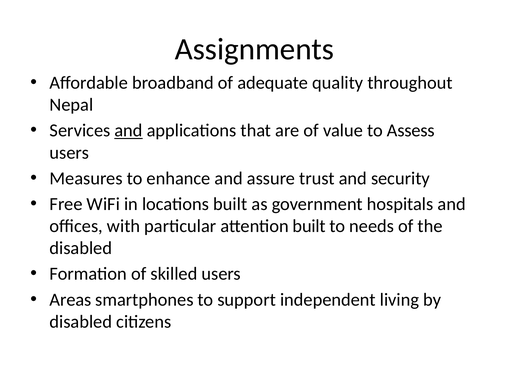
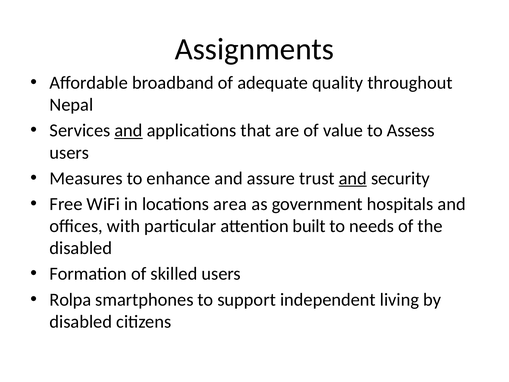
and at (353, 178) underline: none -> present
locations built: built -> area
Areas: Areas -> Rolpa
